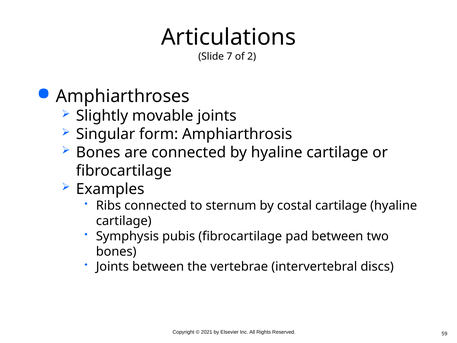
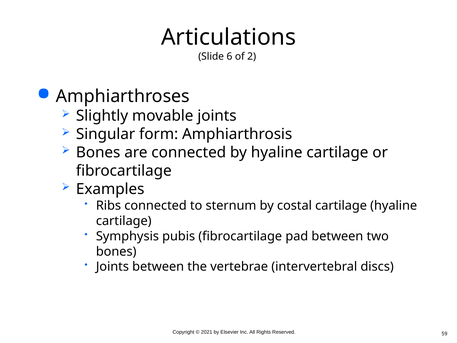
7: 7 -> 6
